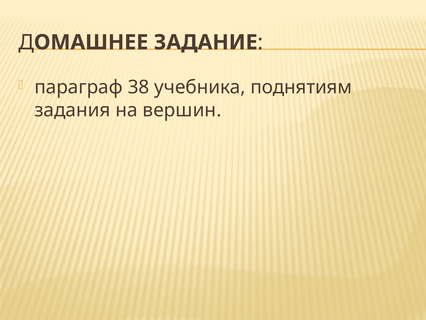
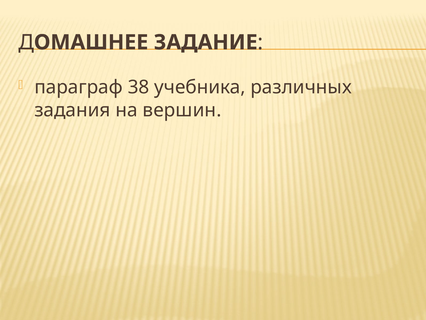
поднятиям: поднятиям -> различных
